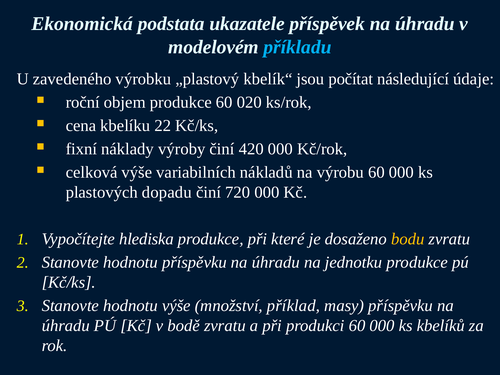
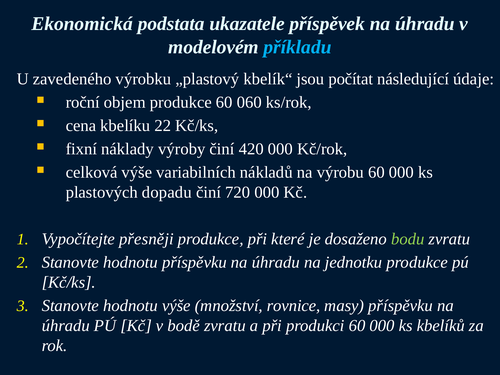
020: 020 -> 060
hlediska: hlediska -> přesněji
bodu colour: yellow -> light green
příklad: příklad -> rovnice
